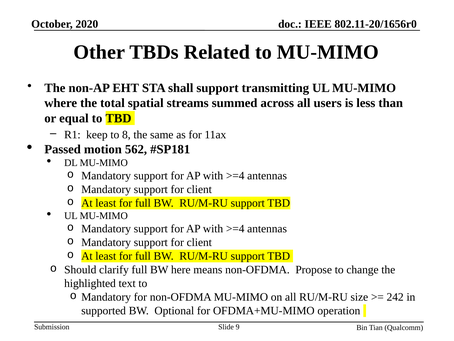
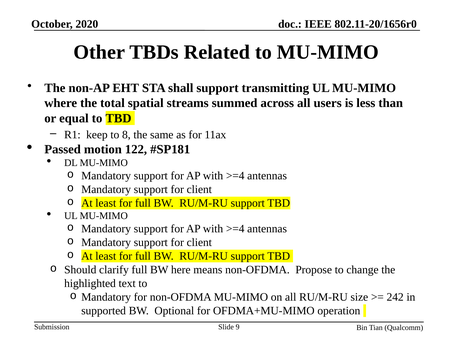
562: 562 -> 122
